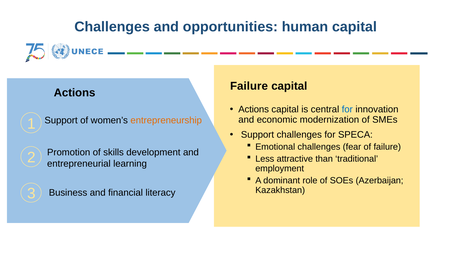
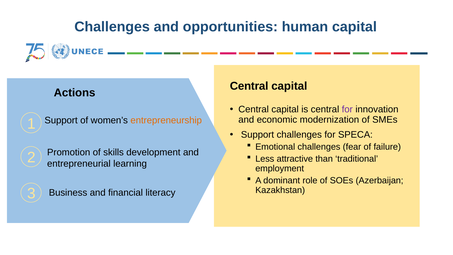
Failure at (249, 86): Failure -> Central
Actions at (254, 109): Actions -> Central
for at (347, 109) colour: blue -> purple
